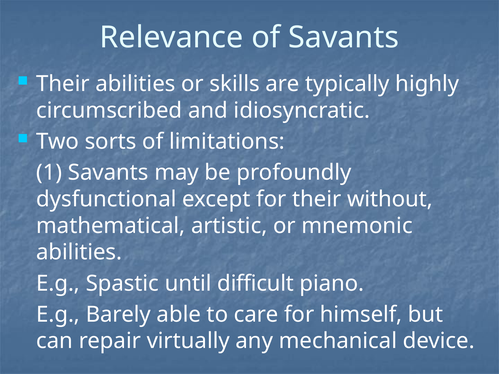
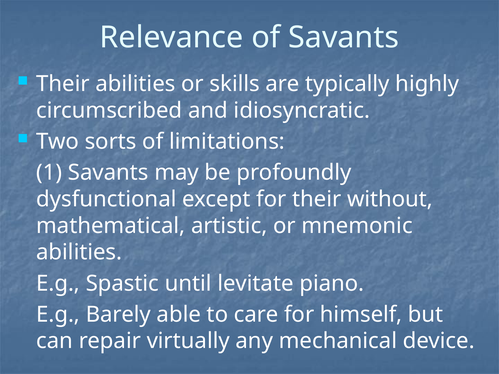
difficult: difficult -> levitate
